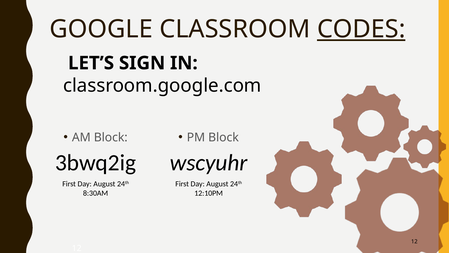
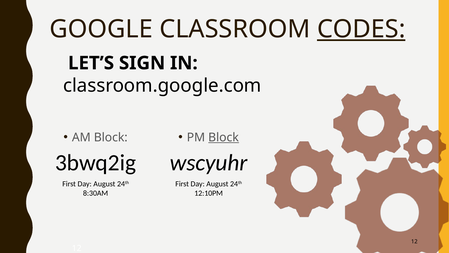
Block at (224, 137) underline: none -> present
